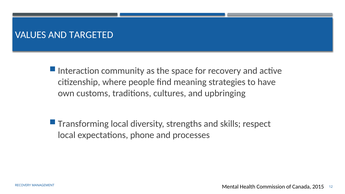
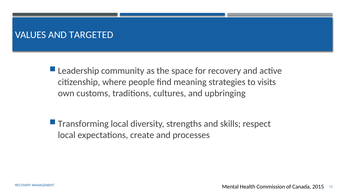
Interaction: Interaction -> Leadership
have: have -> visits
phone: phone -> create
